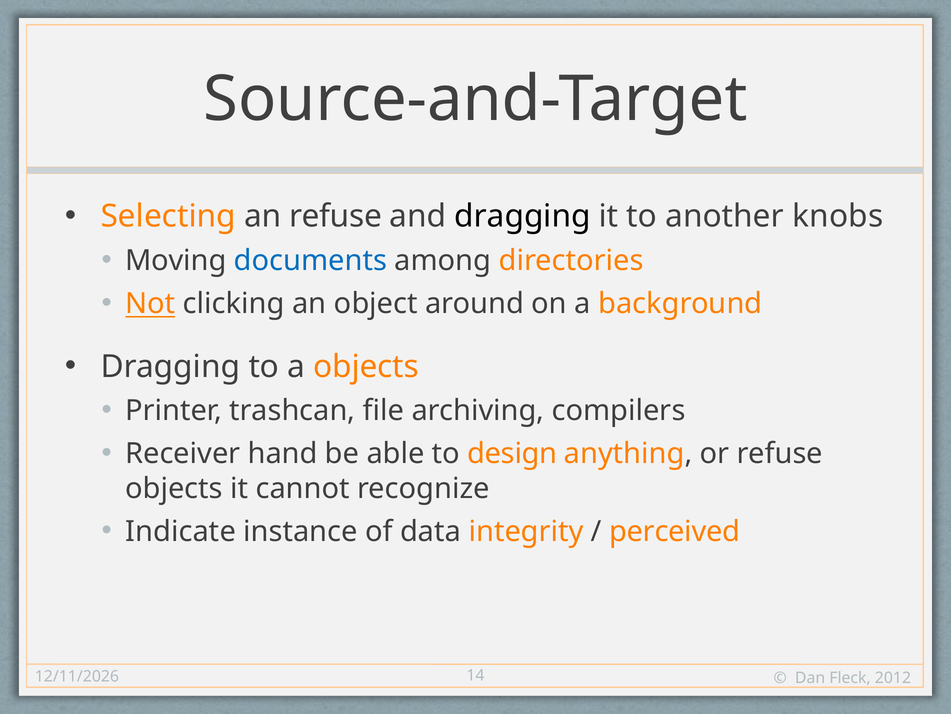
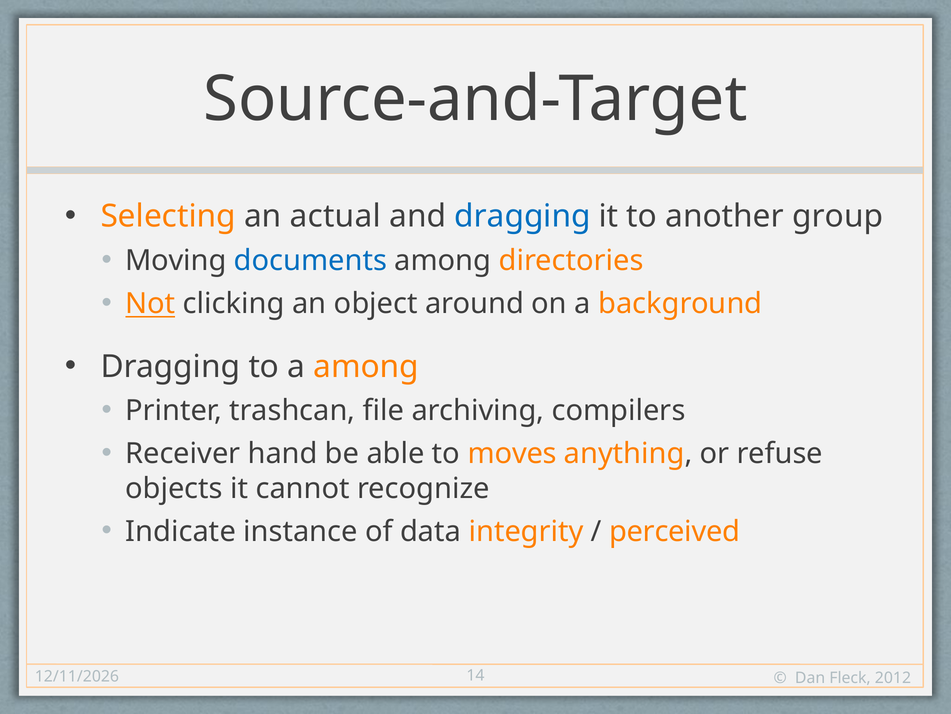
an refuse: refuse -> actual
dragging at (522, 216) colour: black -> blue
knobs: knobs -> group
a objects: objects -> among
design: design -> moves
